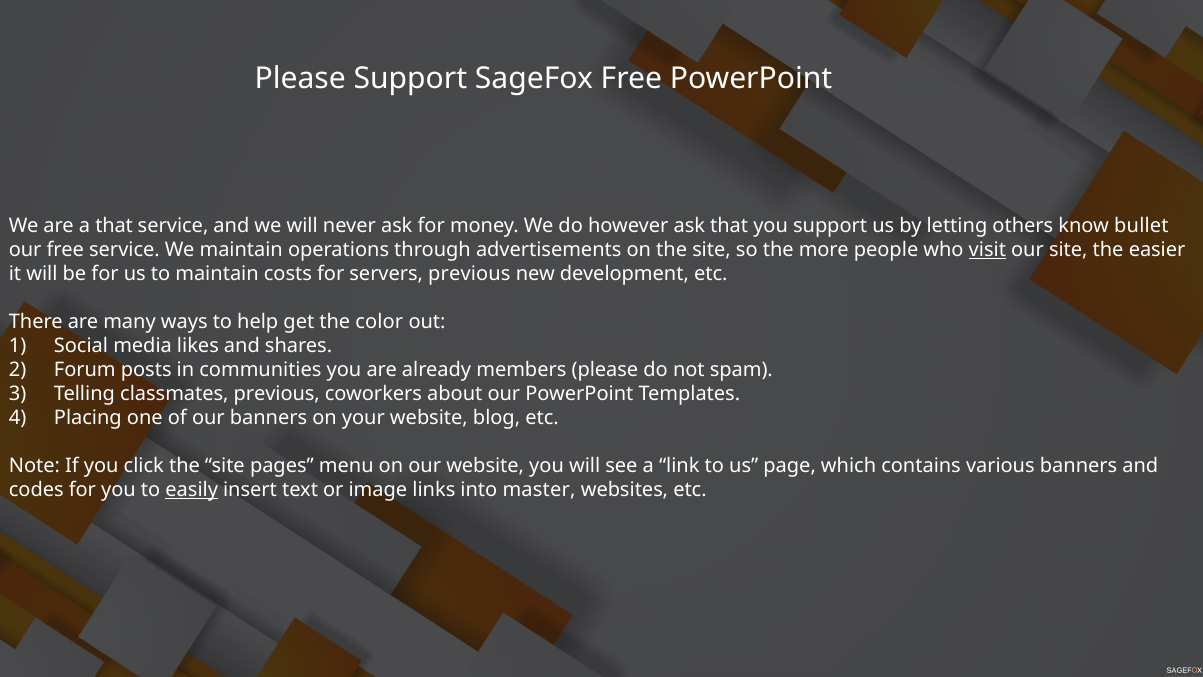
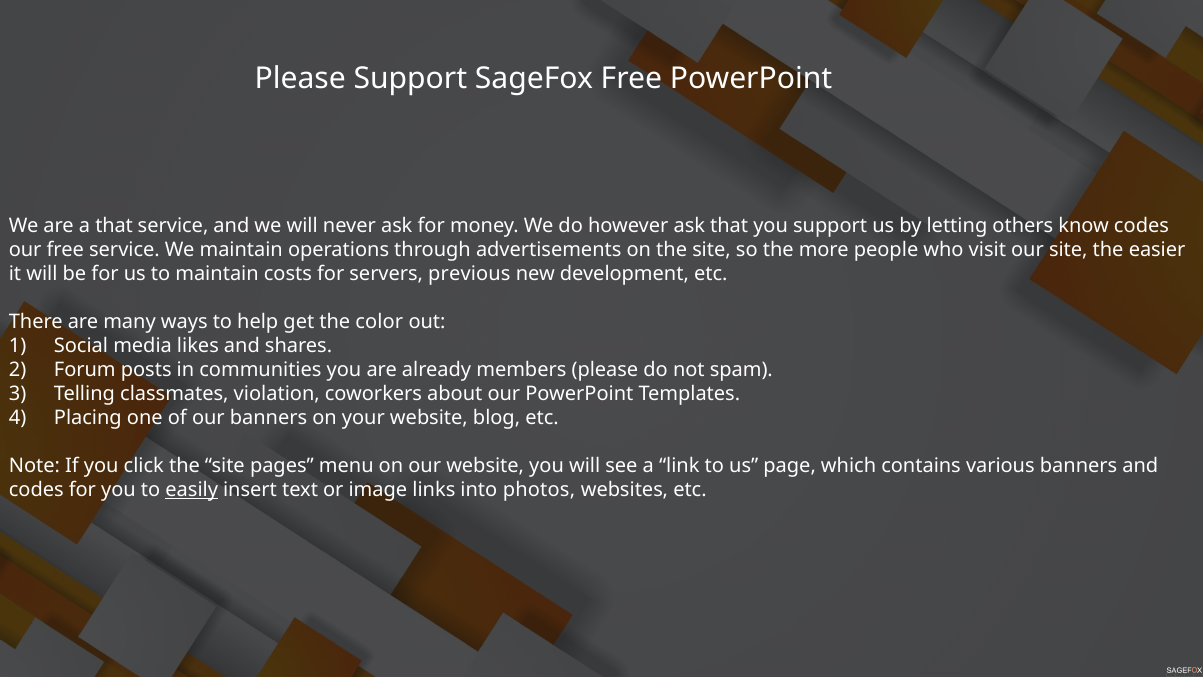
know bullet: bullet -> codes
visit underline: present -> none
classmates previous: previous -> violation
master: master -> photos
